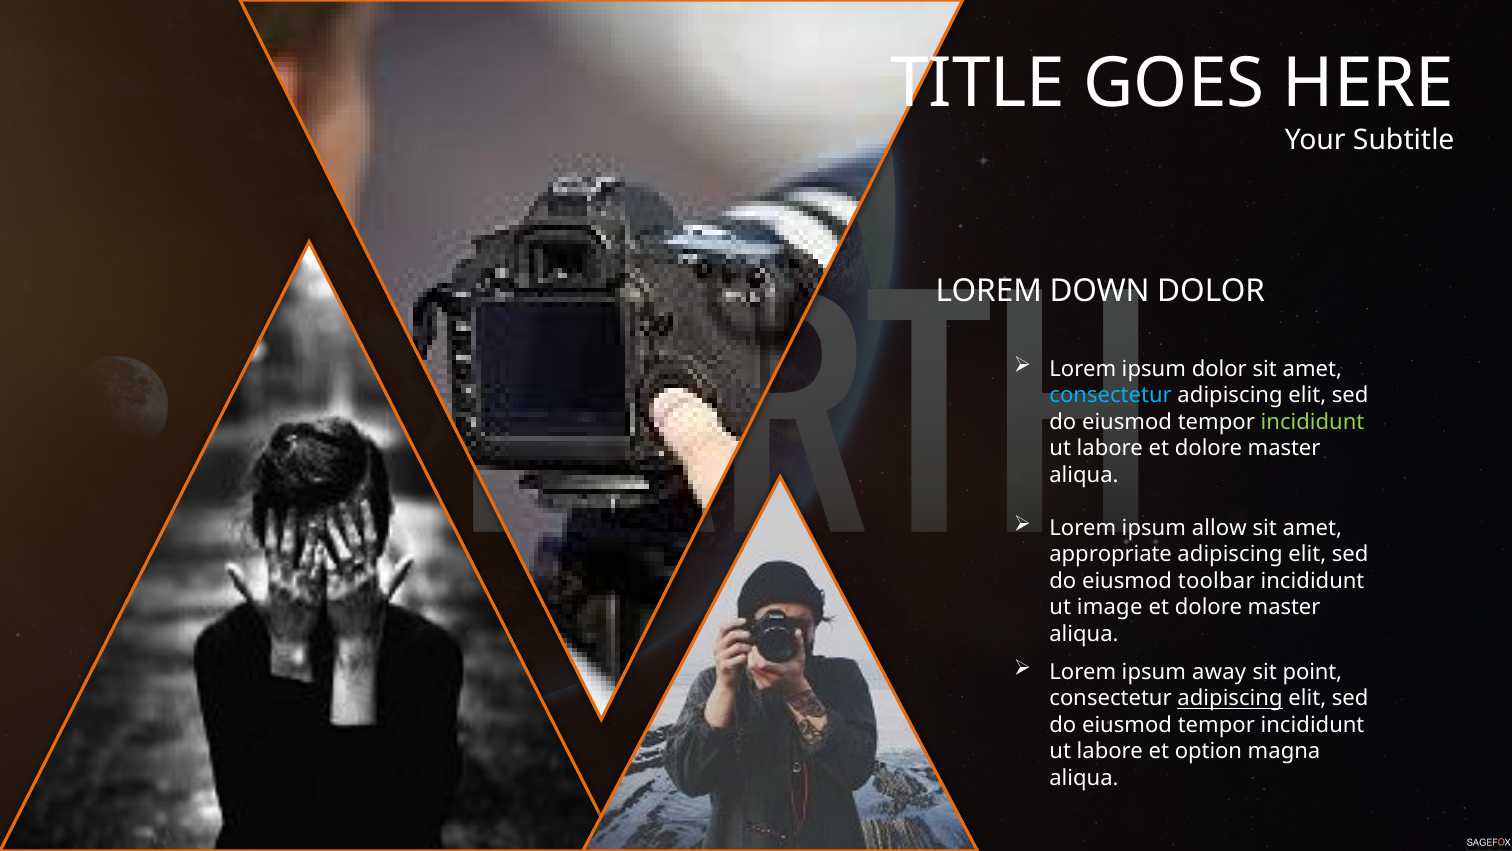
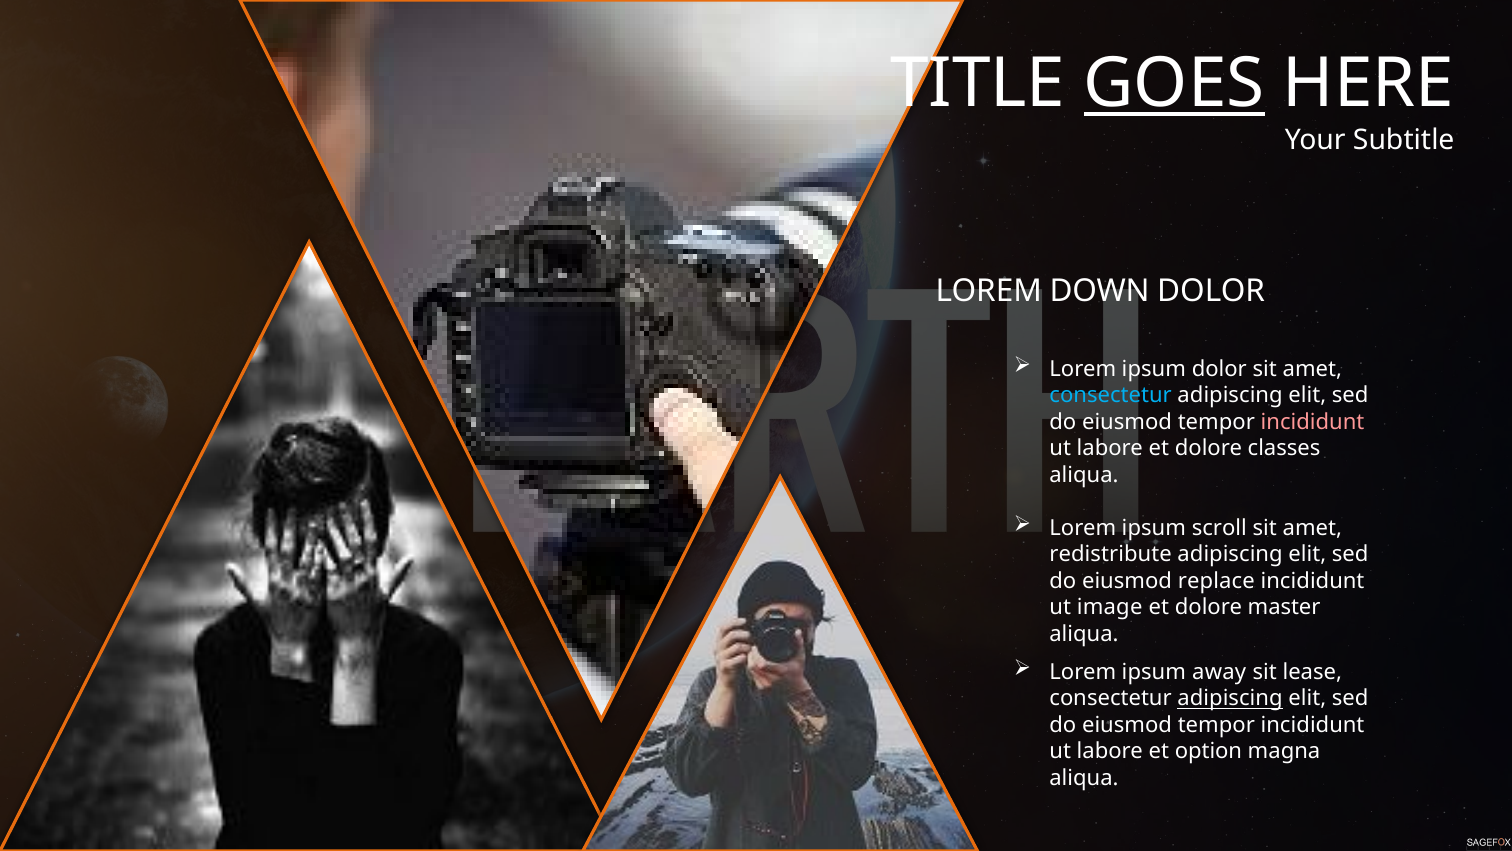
GOES underline: none -> present
incididunt at (1313, 422) colour: light green -> pink
labore et dolore master: master -> classes
allow: allow -> scroll
appropriate: appropriate -> redistribute
toolbar: toolbar -> replace
point: point -> lease
